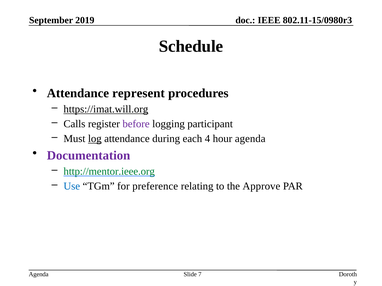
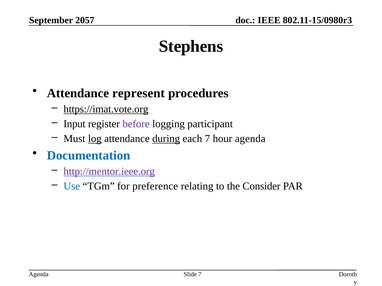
2019: 2019 -> 2057
Schedule: Schedule -> Stephens
https://imat.will.org: https://imat.will.org -> https://imat.vote.org
Calls: Calls -> Input
during underline: none -> present
each 4: 4 -> 7
Documentation colour: purple -> blue
http://mentor.ieee.org colour: green -> purple
Approve: Approve -> Consider
